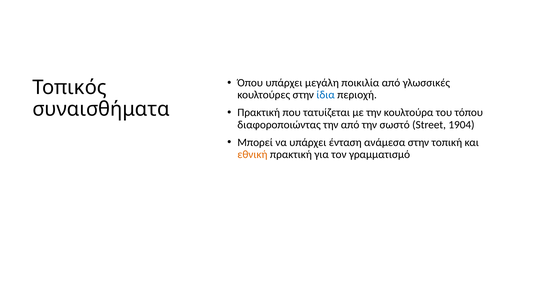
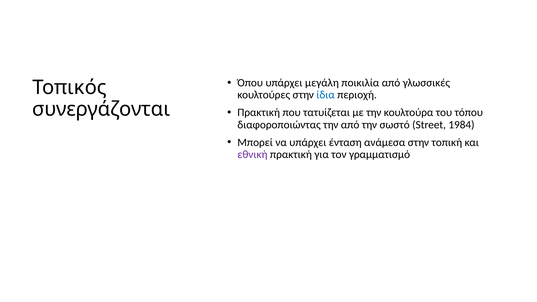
συναισθήματα: συναισθήματα -> συνεργάζονται
1904: 1904 -> 1984
εθνική colour: orange -> purple
